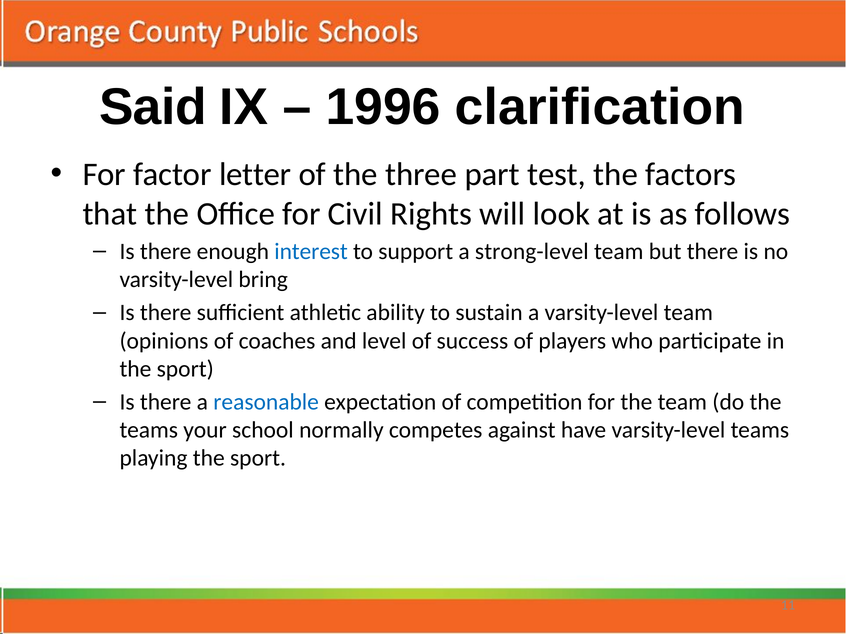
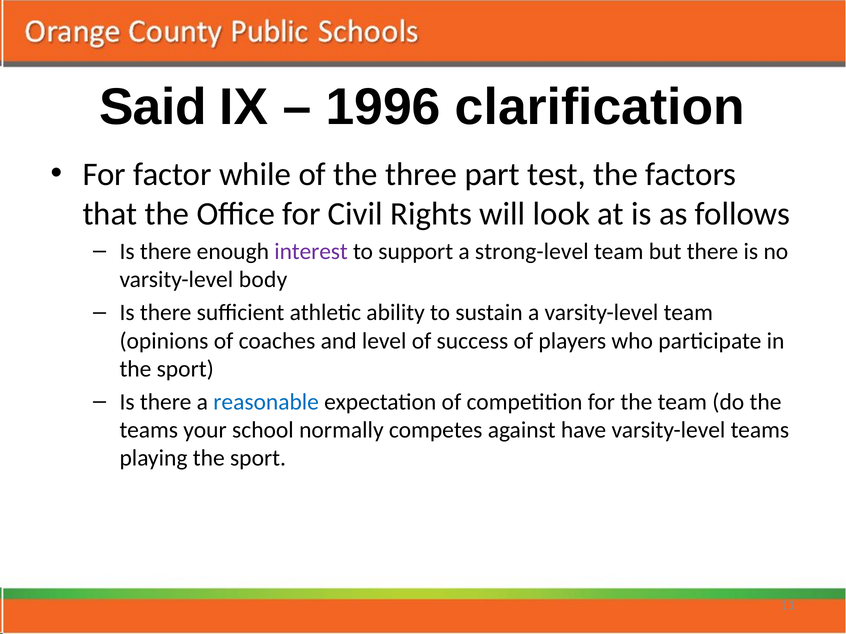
letter: letter -> while
interest colour: blue -> purple
bring: bring -> body
